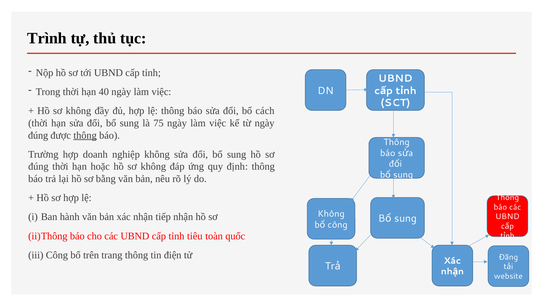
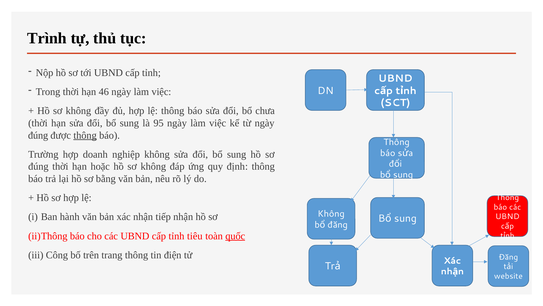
40: 40 -> 46
cách: cách -> chưa
75: 75 -> 95
công at (338, 224): công -> đăng
quốc underline: none -> present
